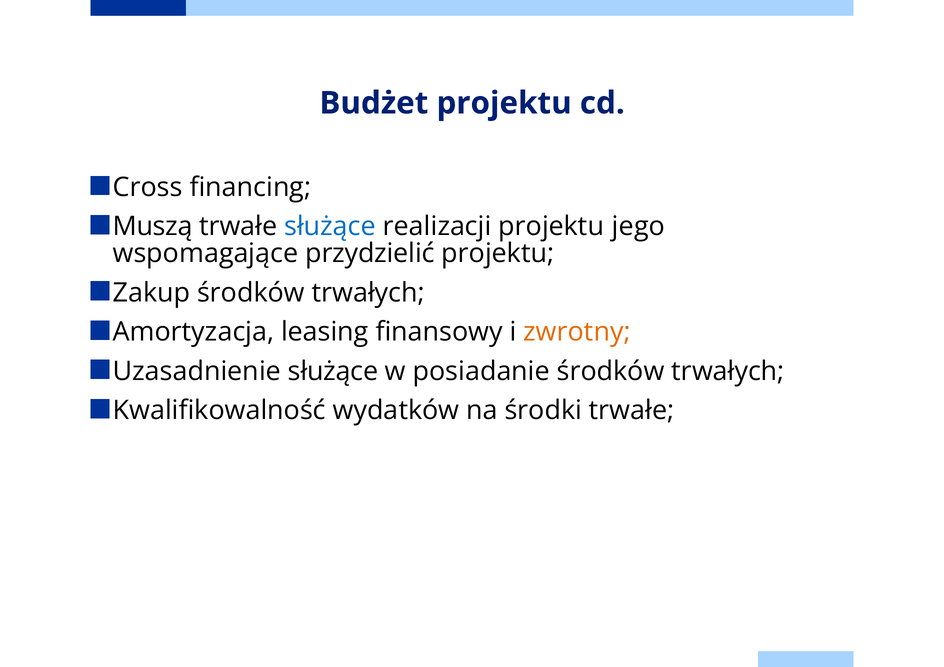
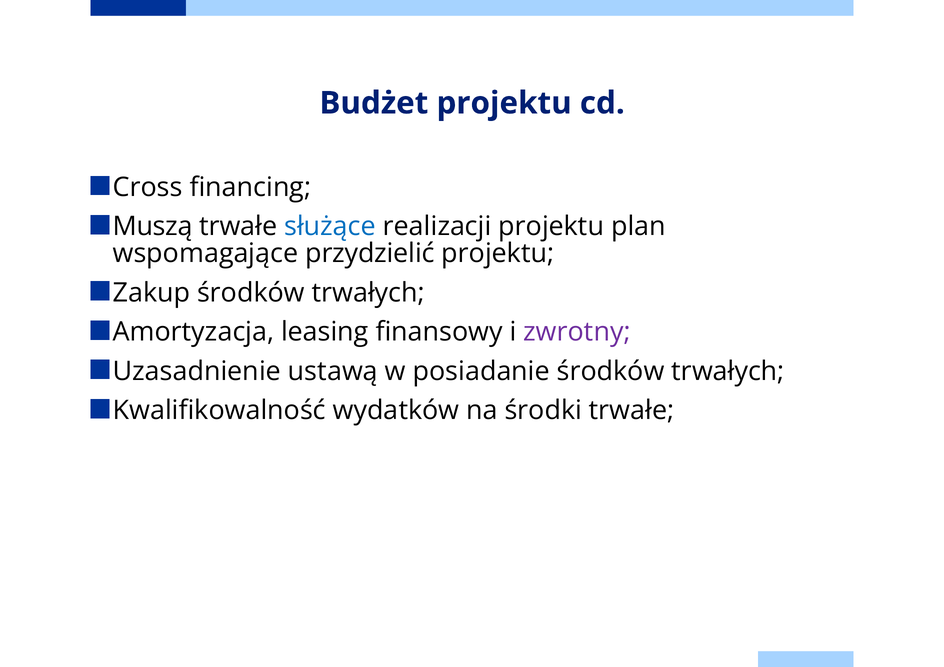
jego: jego -> plan
zwrotny colour: orange -> purple
Uzasadnienie służące: służące -> ustawą
